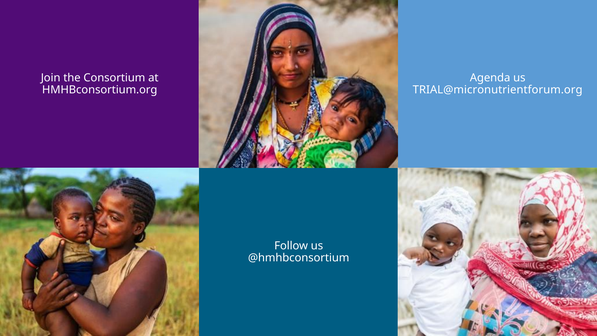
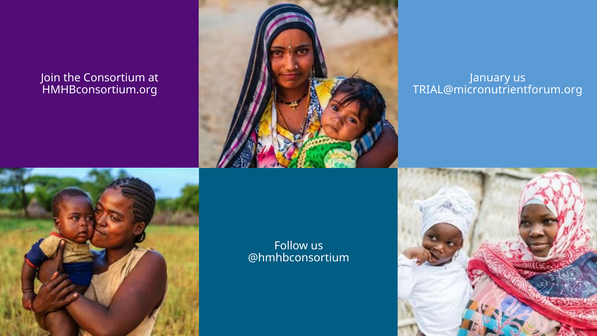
Agenda: Agenda -> January
